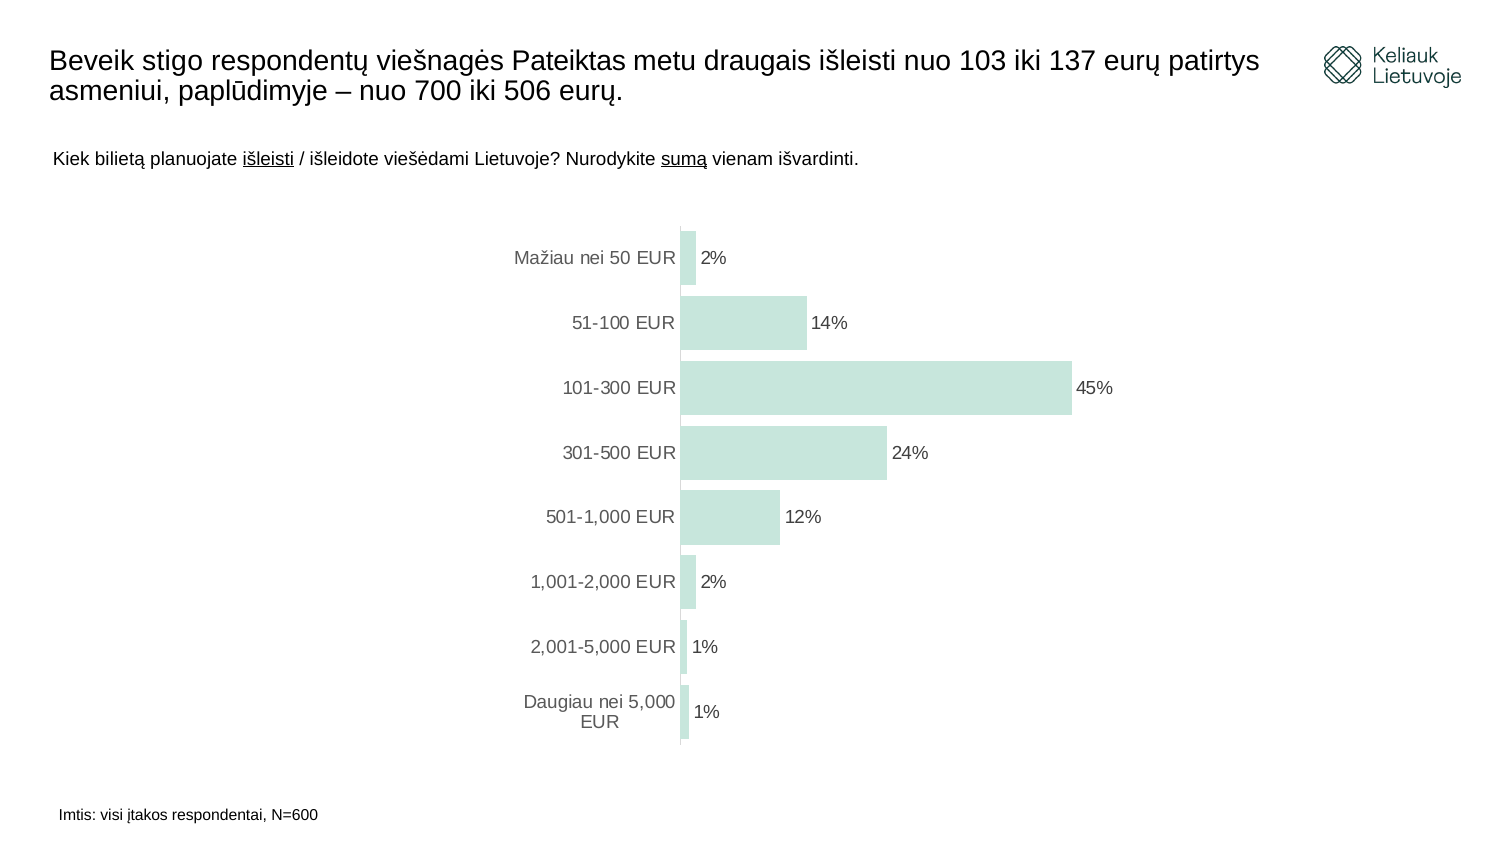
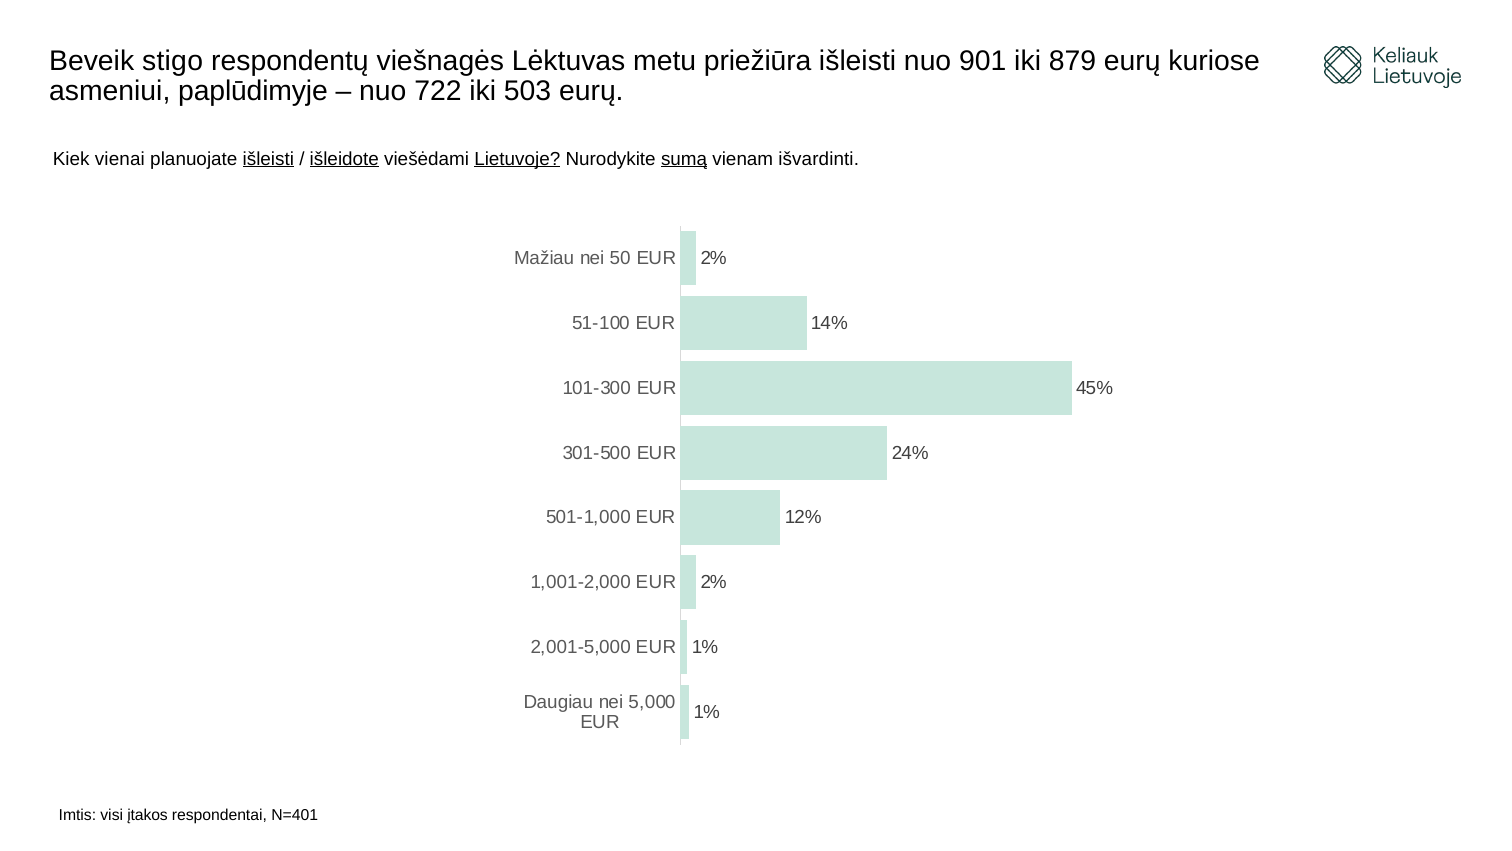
Pateiktas: Pateiktas -> Lėktuvas
draugais: draugais -> priežiūra
103: 103 -> 901
137: 137 -> 879
patirtys: patirtys -> kuriose
700: 700 -> 722
506: 506 -> 503
bilietą: bilietą -> vienai
išleidote underline: none -> present
Lietuvoje underline: none -> present
N=600: N=600 -> N=401
